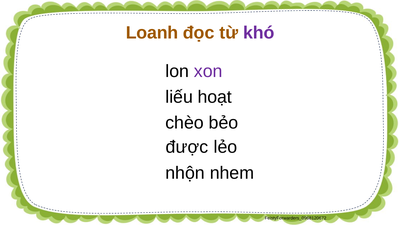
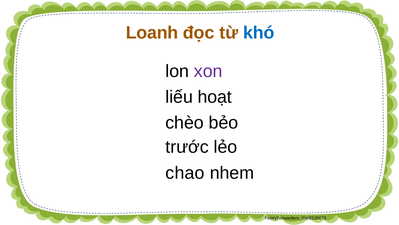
khó colour: purple -> blue
được: được -> trước
nhộn: nhộn -> chao
